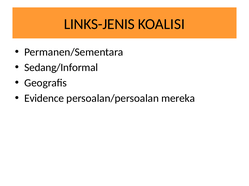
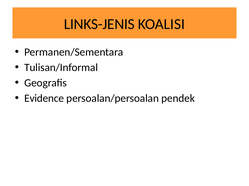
Sedang/Informal: Sedang/Informal -> Tulisan/Informal
mereka: mereka -> pendek
